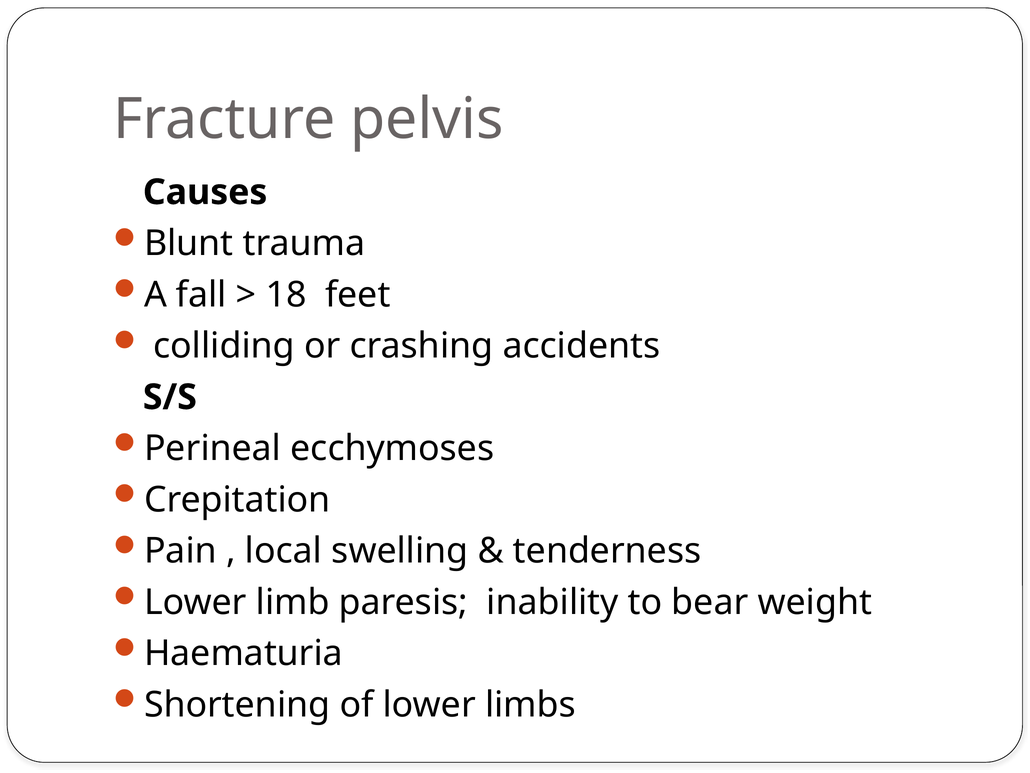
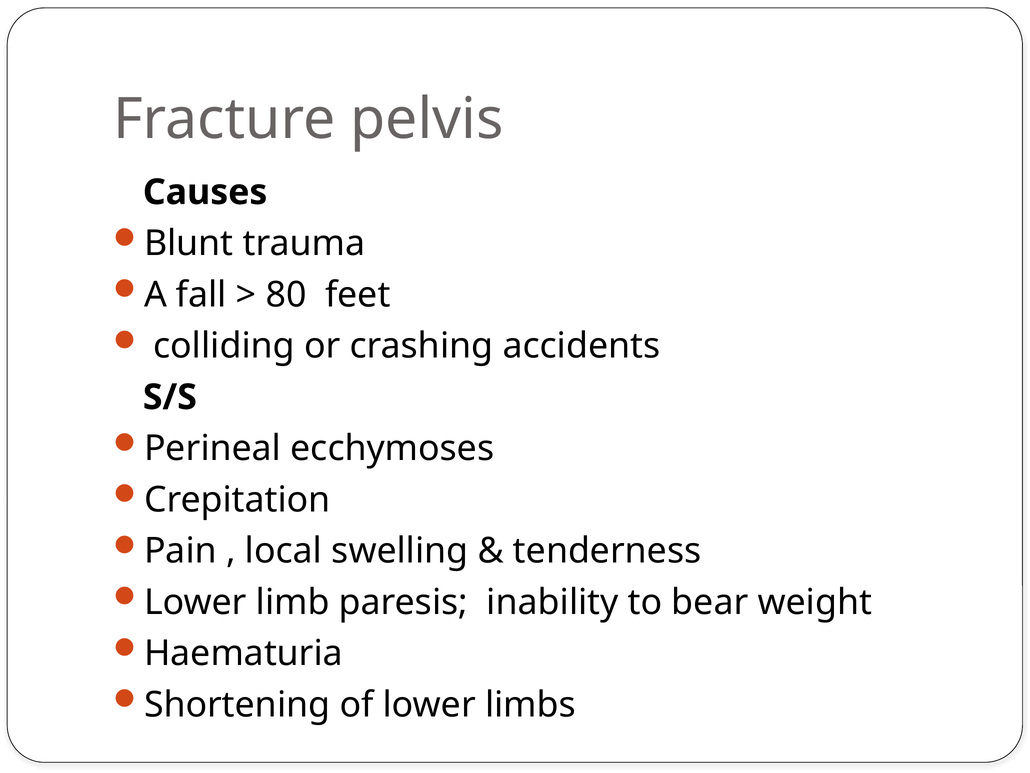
18: 18 -> 80
